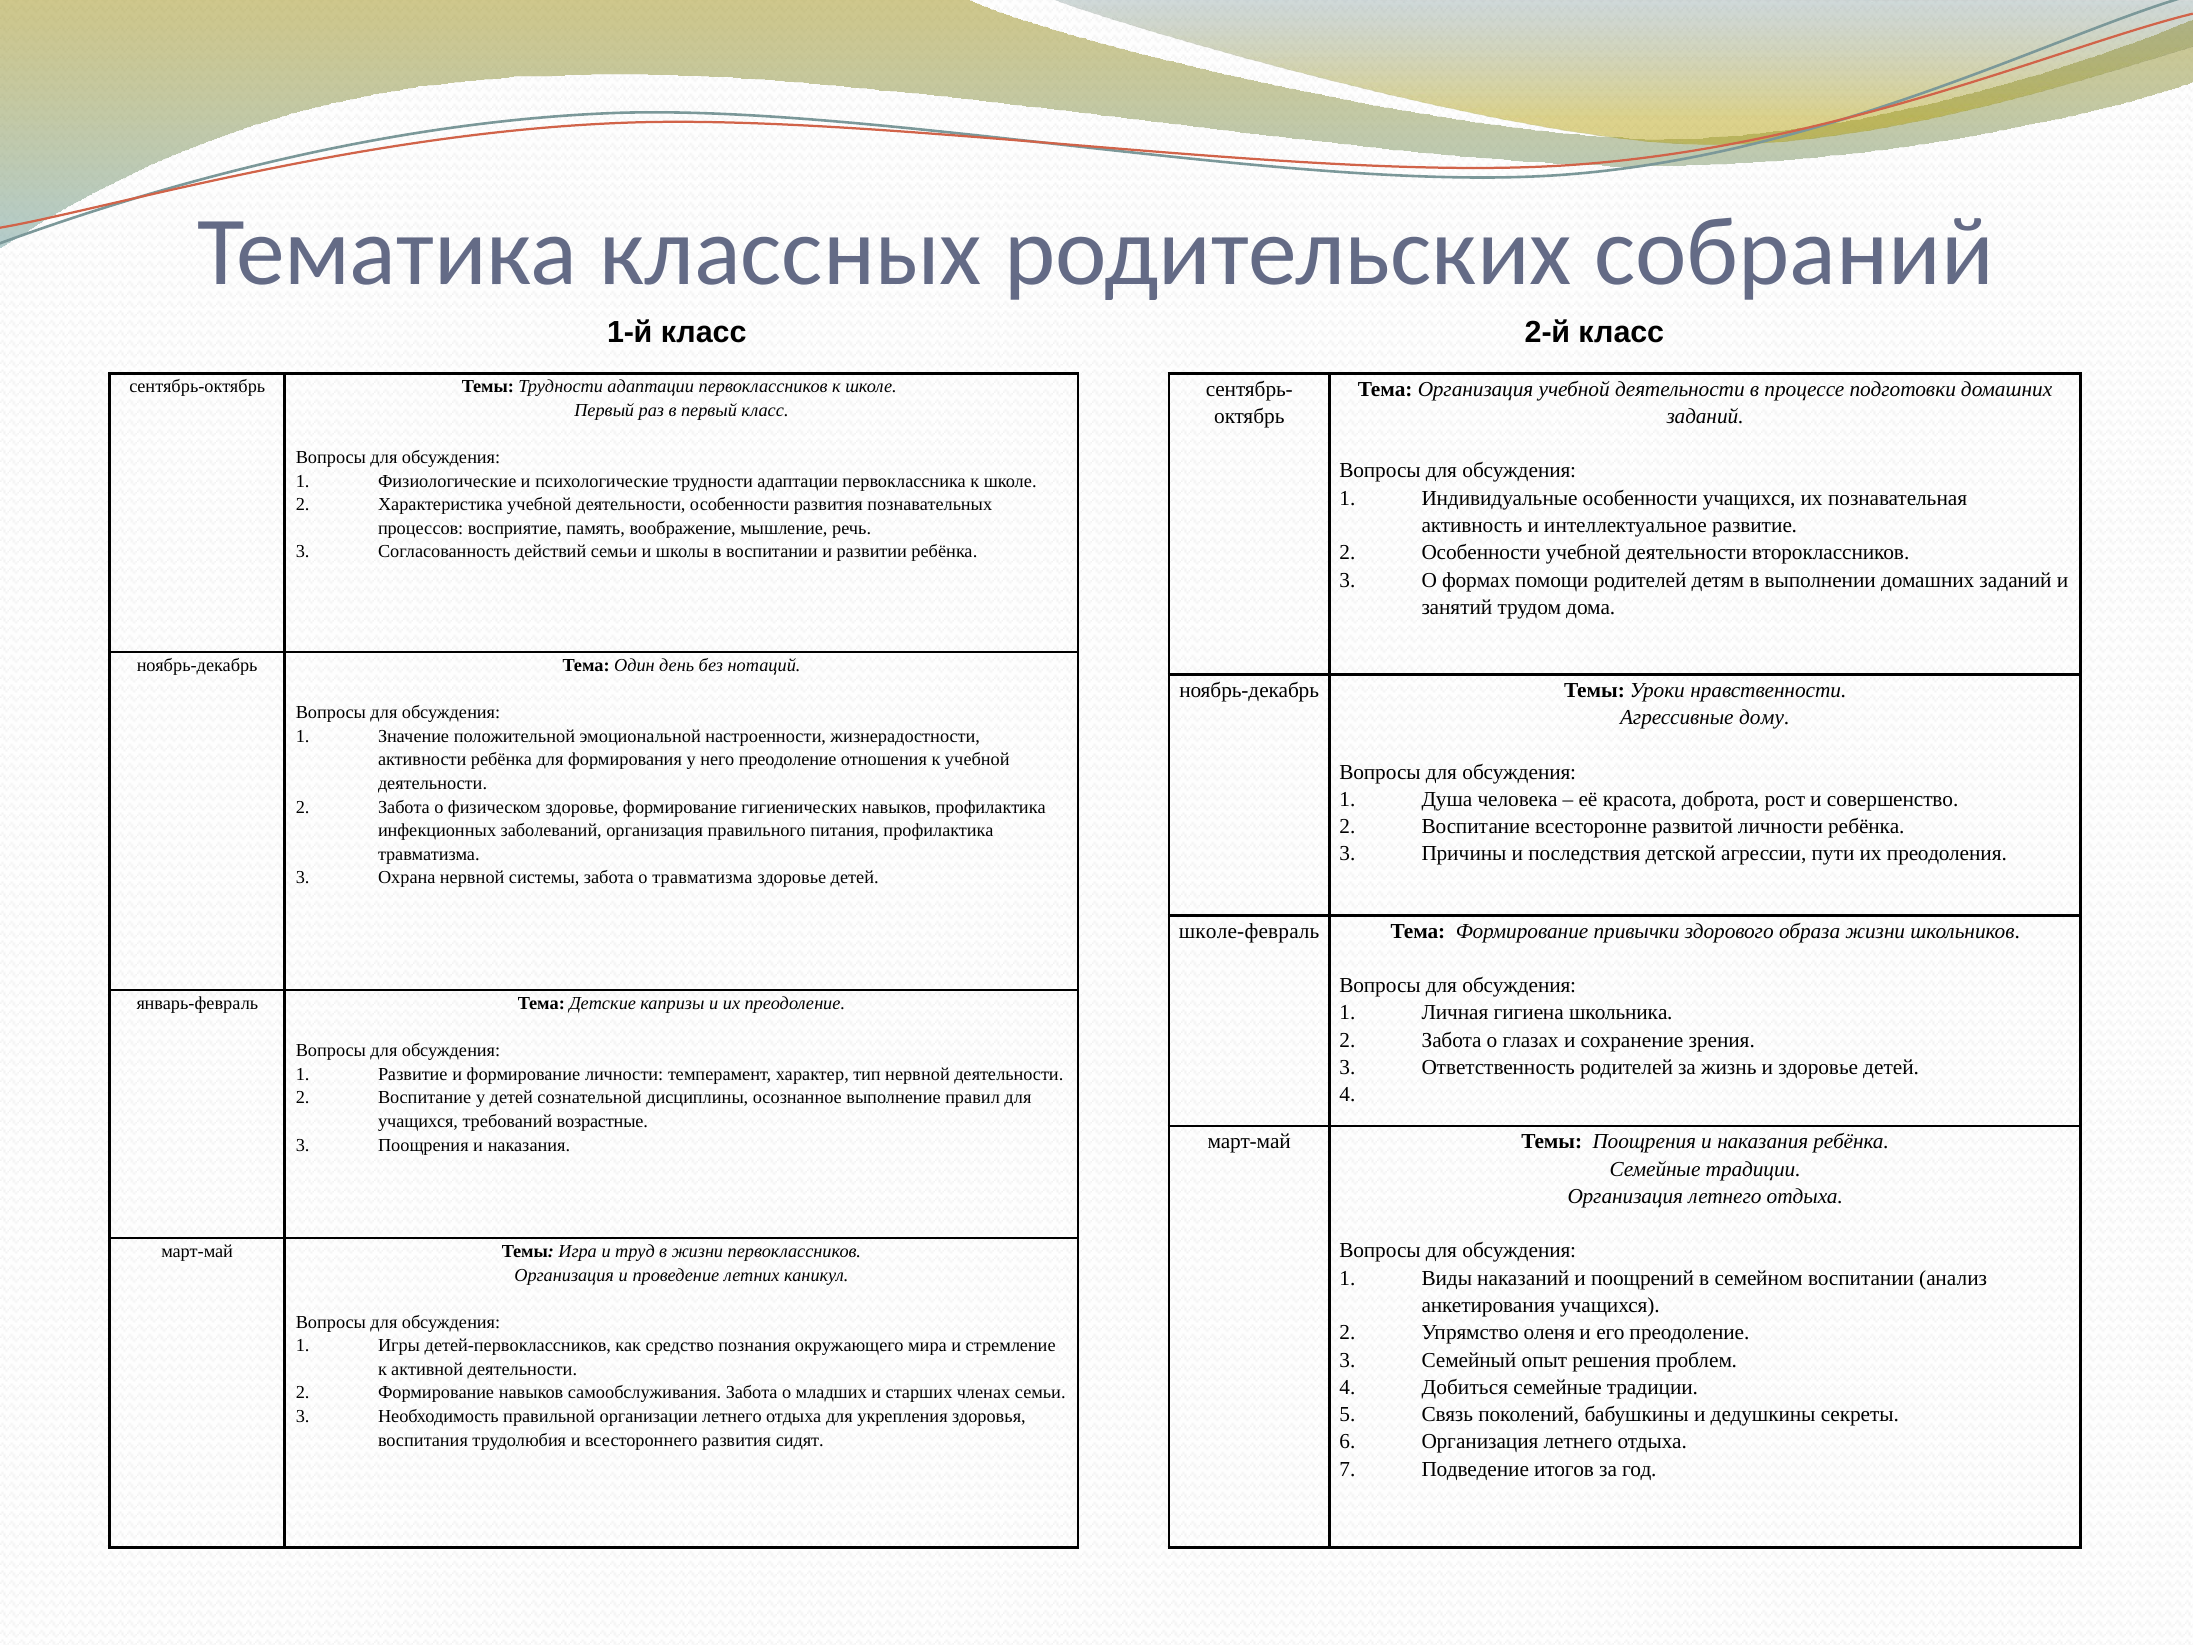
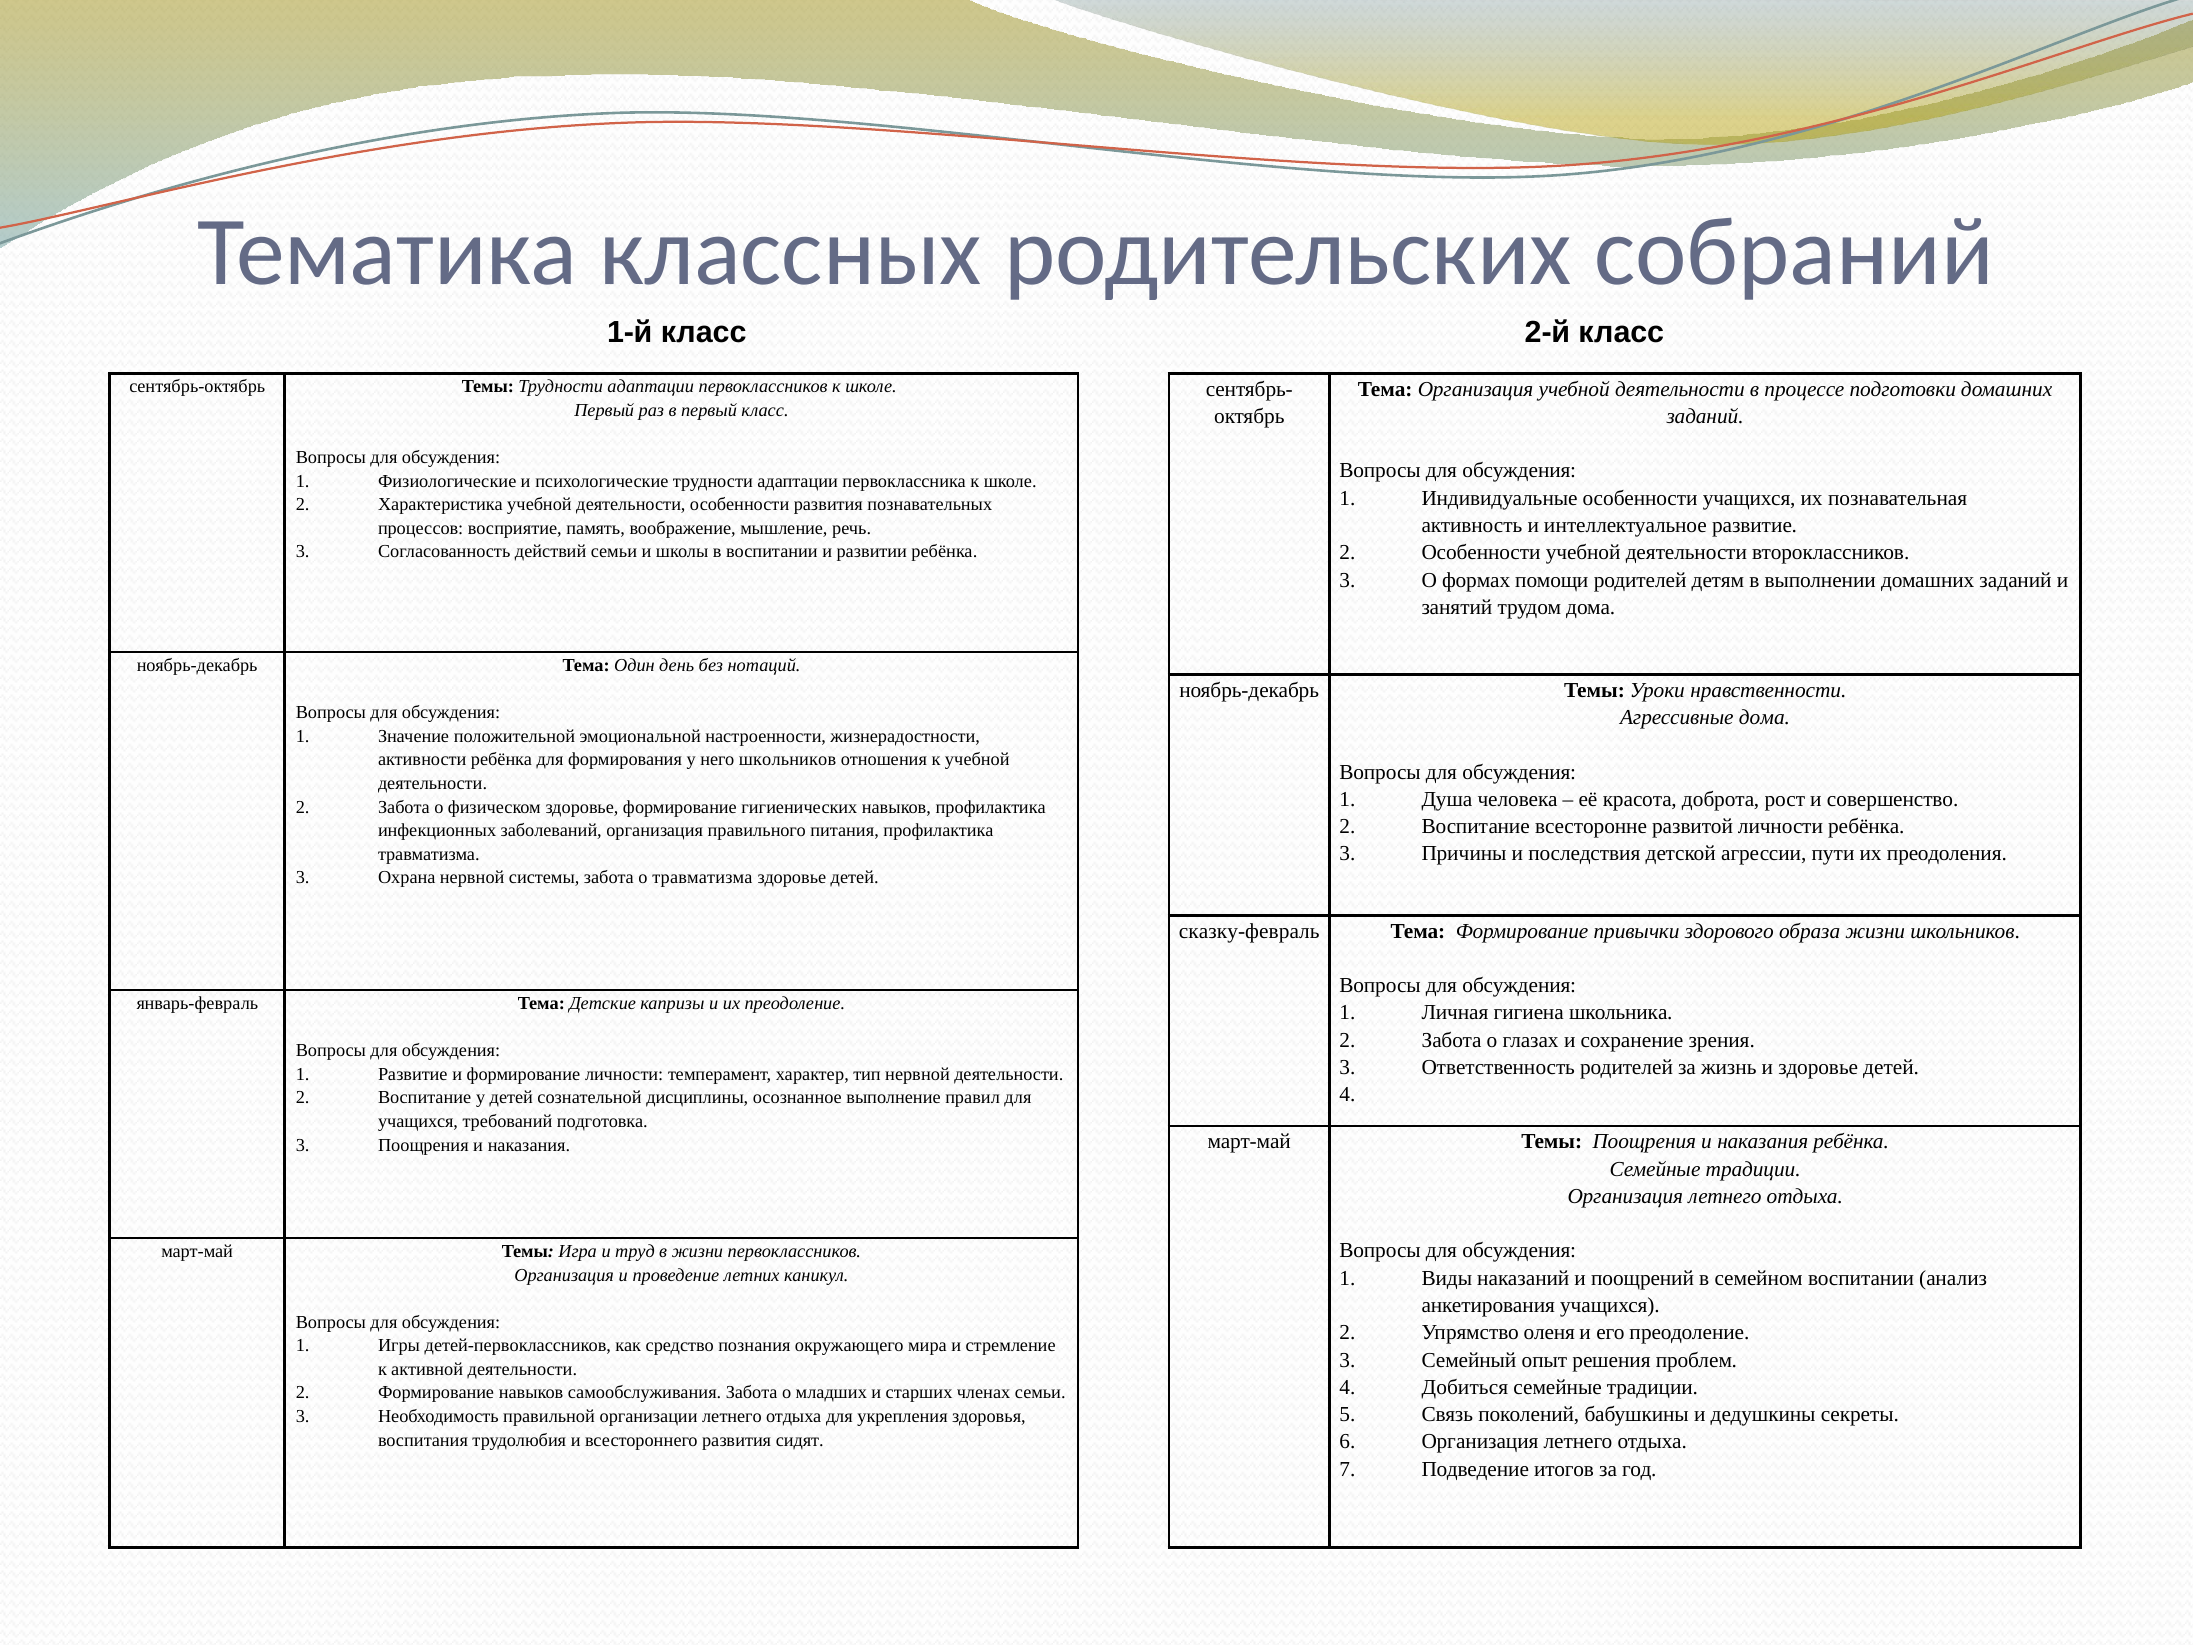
Агрессивные дому: дому -> дома
него преодоление: преодоление -> школьников
школе-февраль: школе-февраль -> сказку-февраль
возрастные: возрастные -> подготовка
